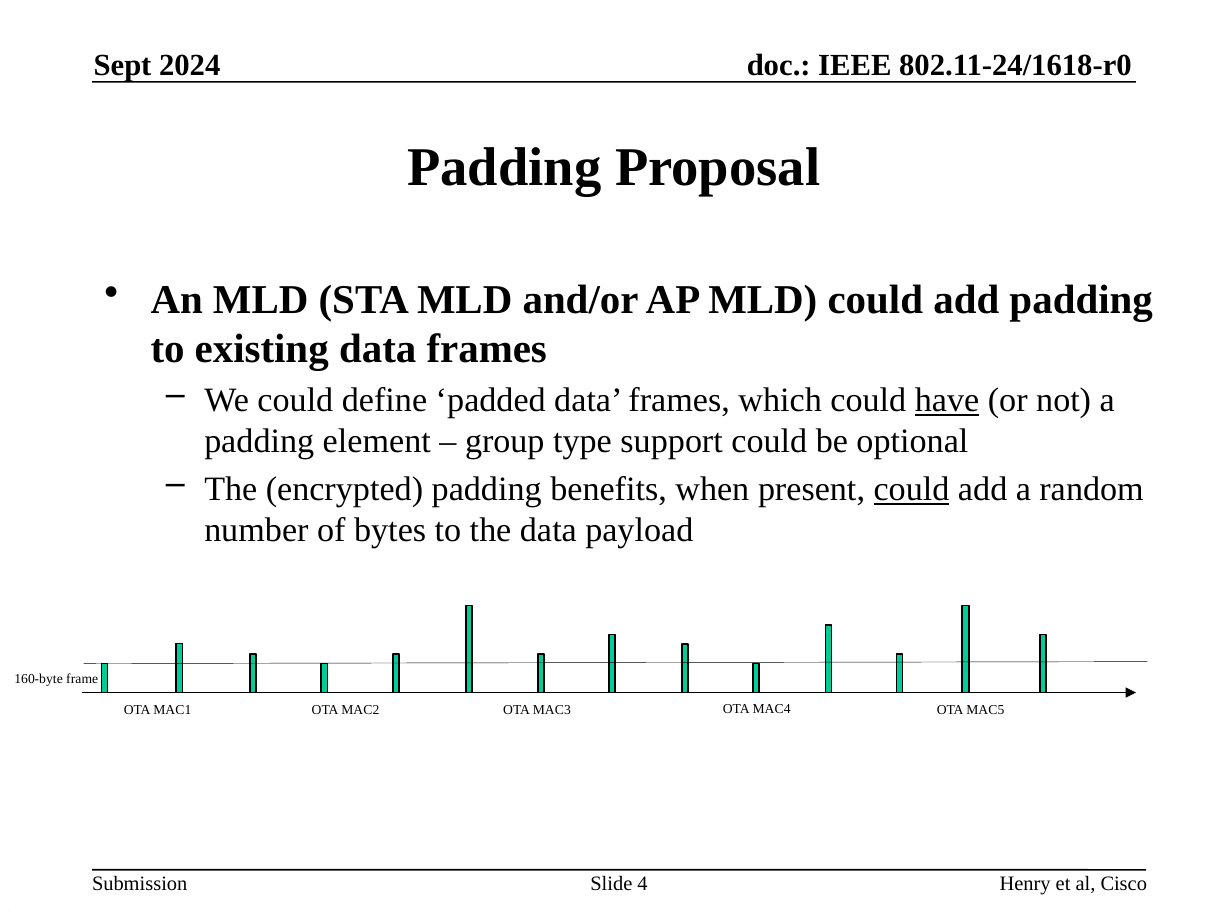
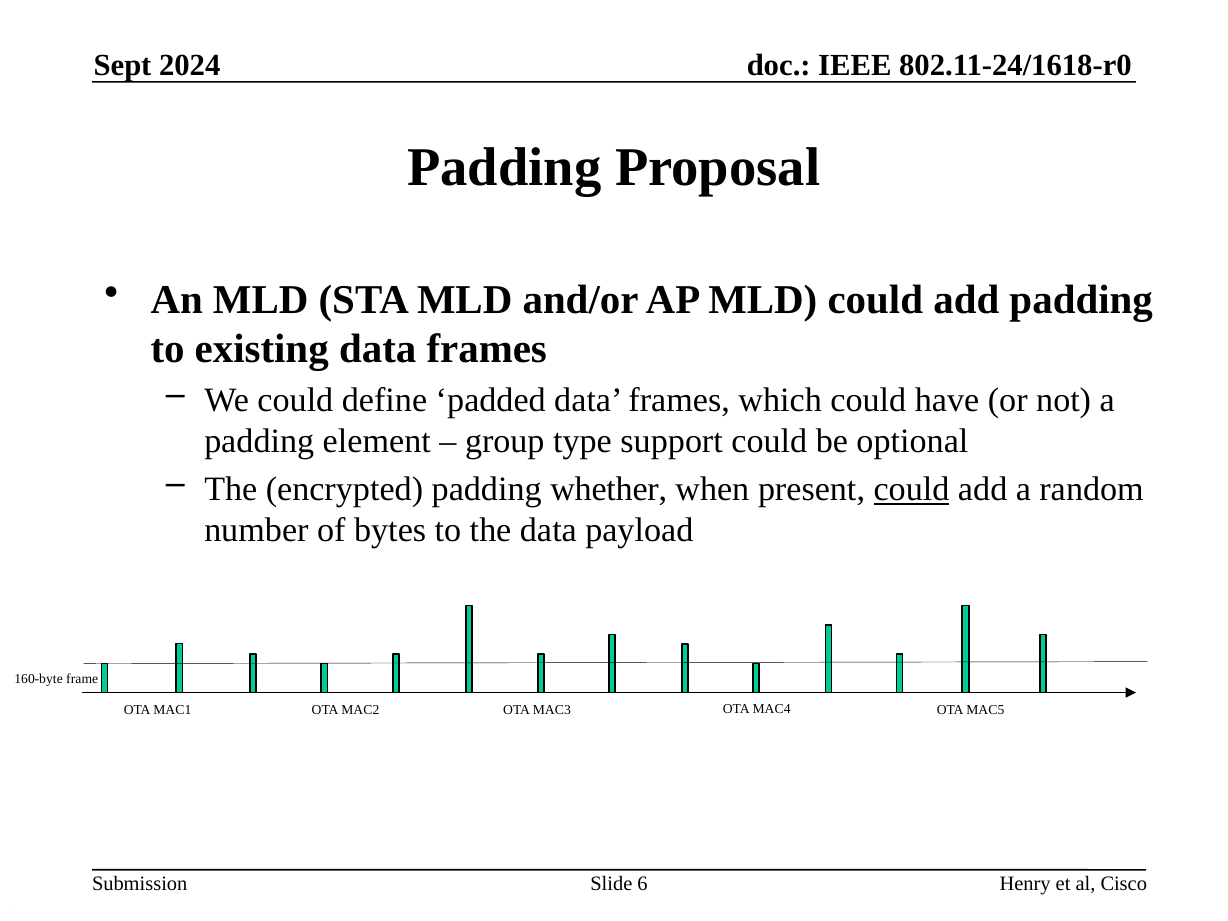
have underline: present -> none
benefits: benefits -> whether
4: 4 -> 6
